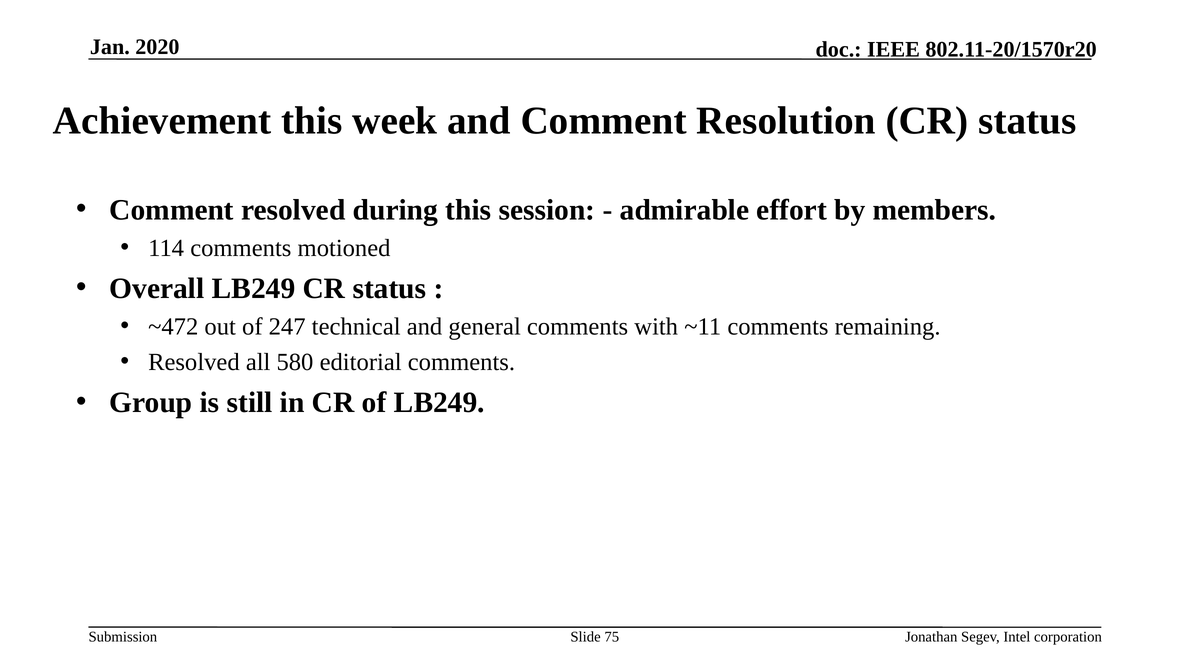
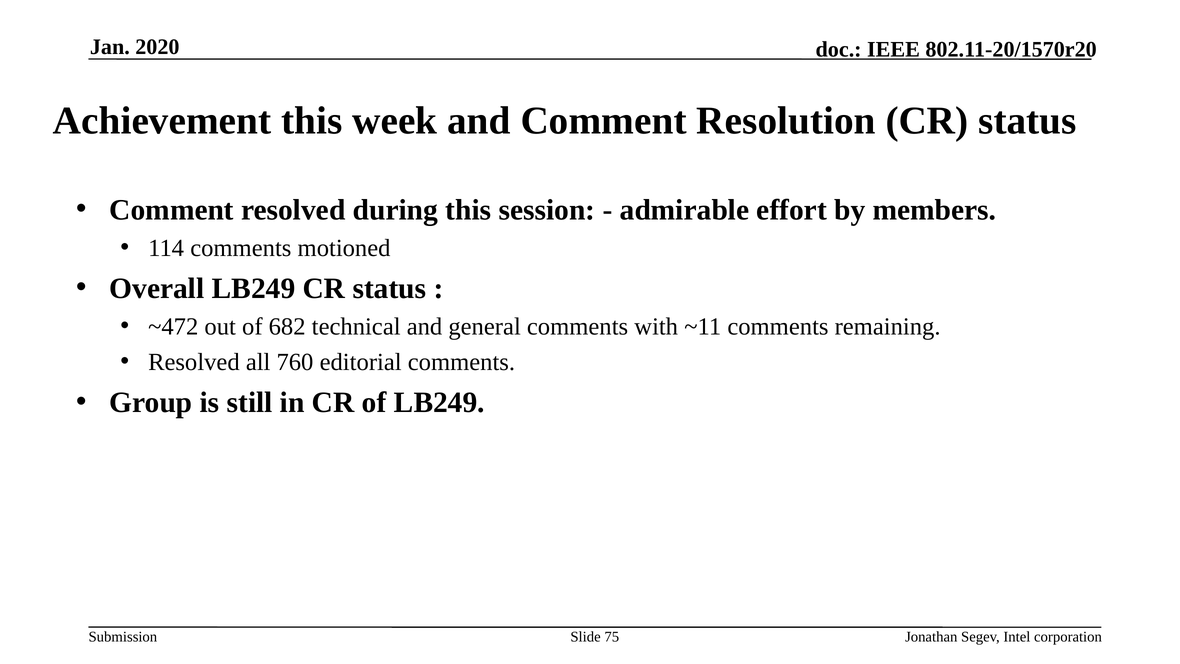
247: 247 -> 682
580: 580 -> 760
